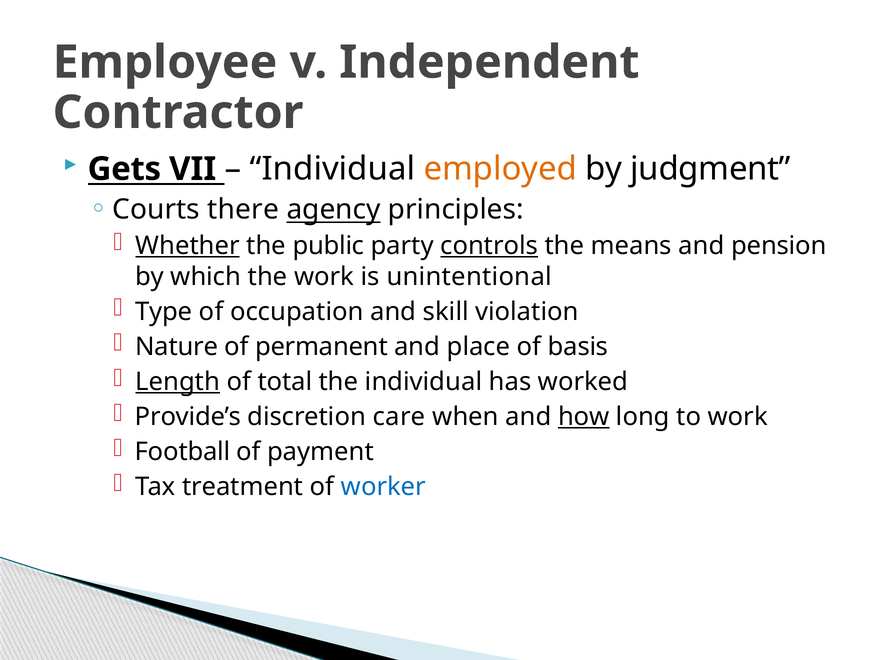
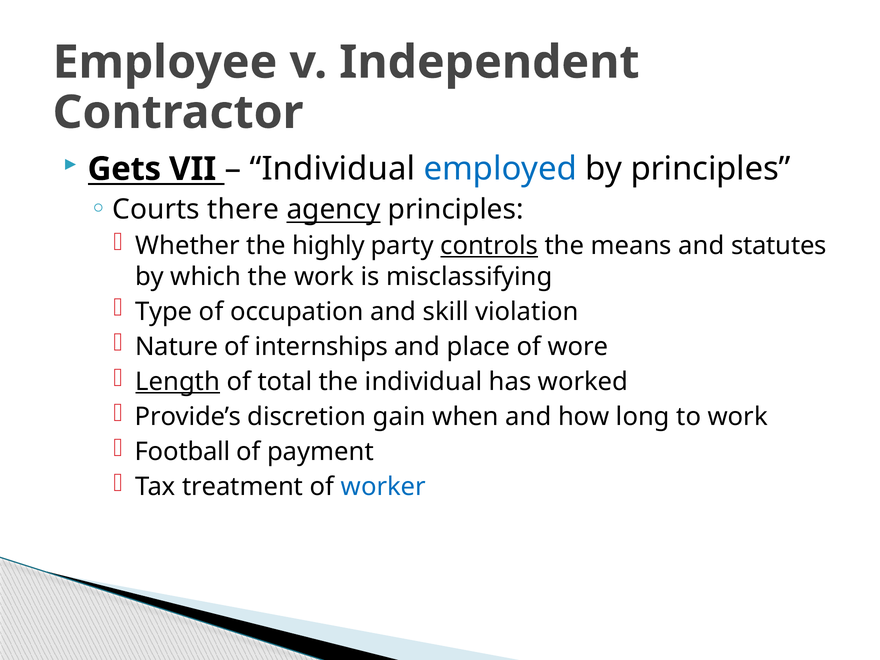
employed colour: orange -> blue
by judgment: judgment -> principles
Whether underline: present -> none
public: public -> highly
pension: pension -> statutes
unintentional: unintentional -> misclassifying
permanent: permanent -> internships
basis: basis -> wore
care: care -> gain
how underline: present -> none
